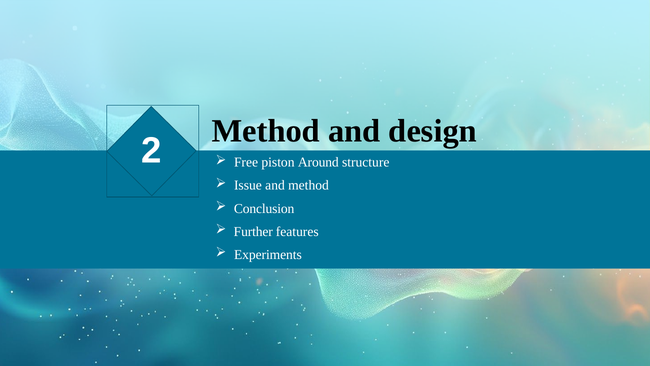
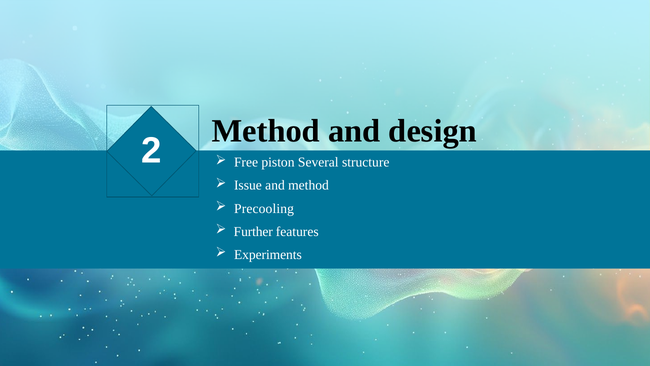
Around: Around -> Several
Conclusion: Conclusion -> Precooling
